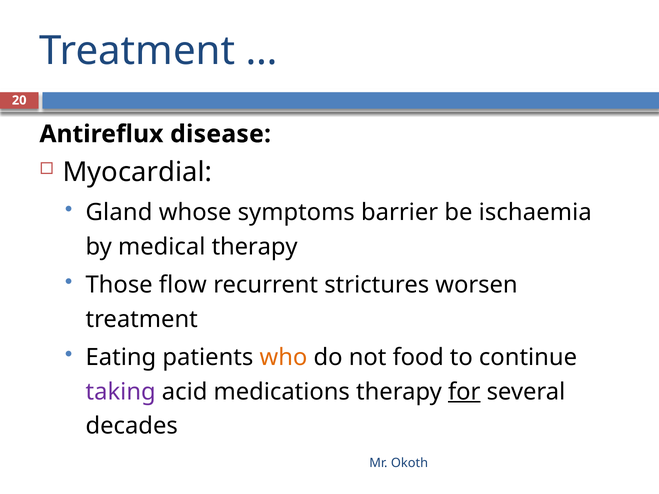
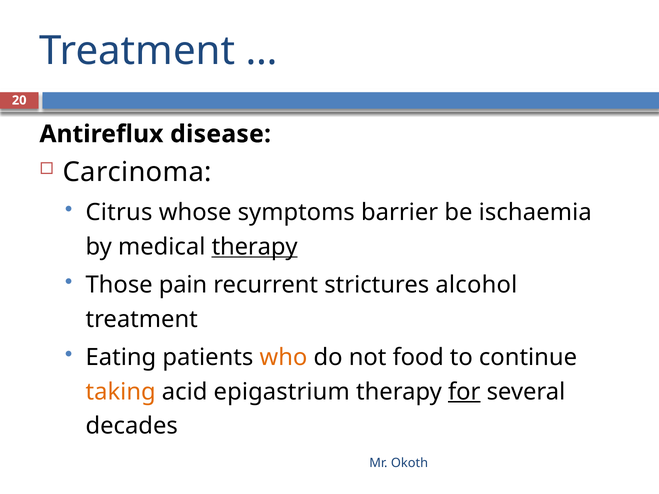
Myocardial: Myocardial -> Carcinoma
Gland: Gland -> Citrus
therapy at (255, 247) underline: none -> present
flow: flow -> pain
worsen: worsen -> alcohol
taking colour: purple -> orange
medications: medications -> epigastrium
